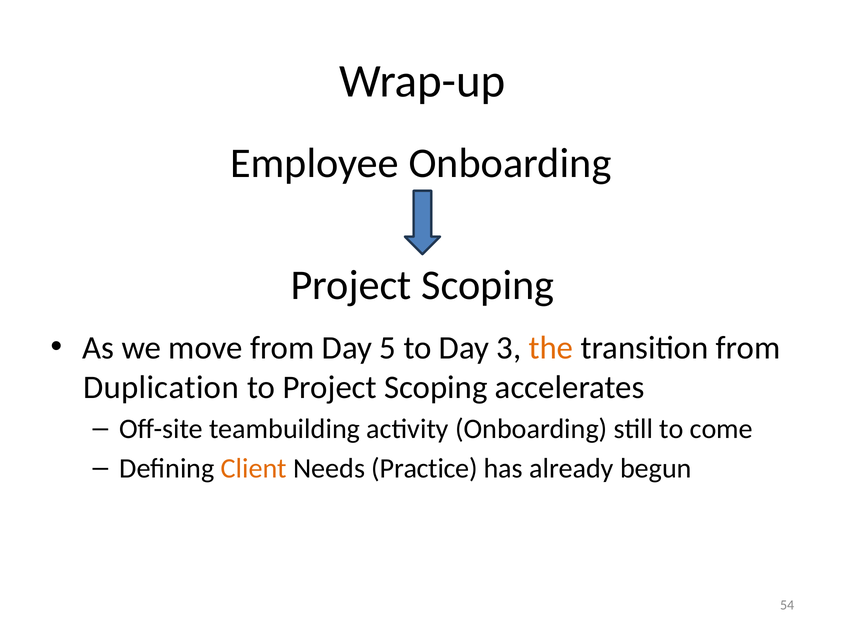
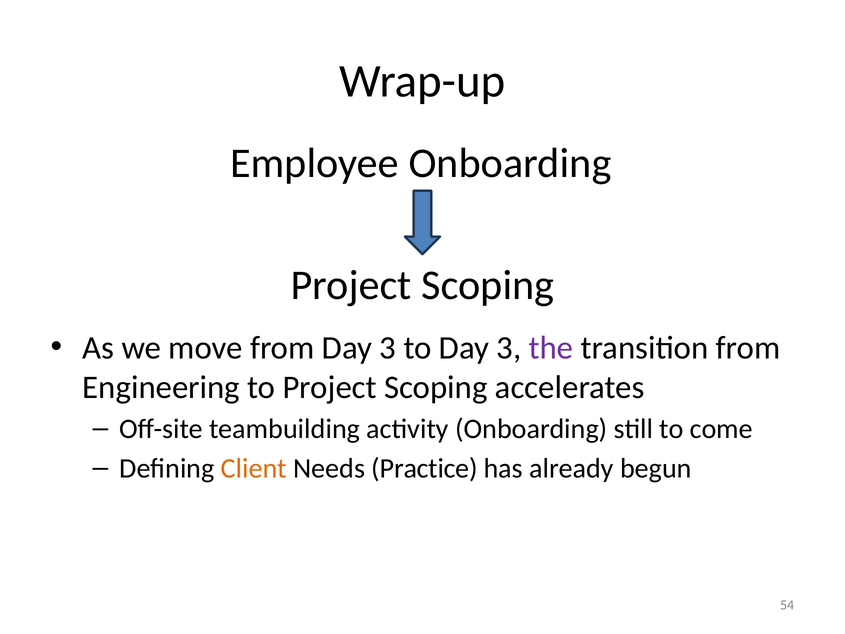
from Day 5: 5 -> 3
the colour: orange -> purple
Duplication: Duplication -> Engineering
